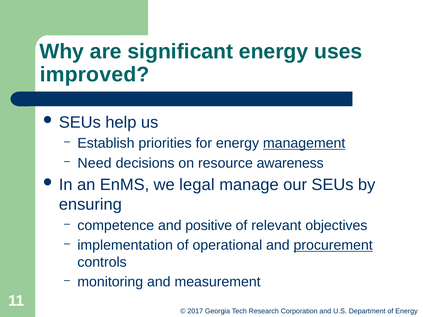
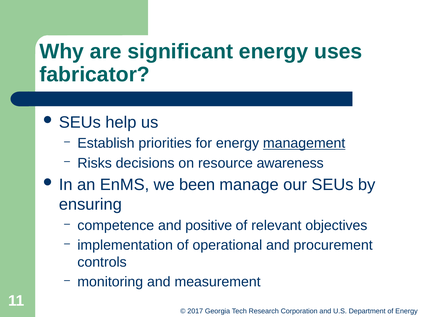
improved: improved -> fabricator
Need: Need -> Risks
legal: legal -> been
procurement underline: present -> none
